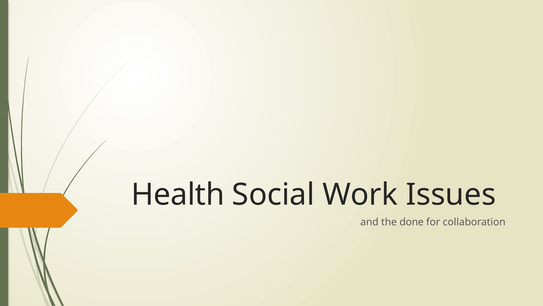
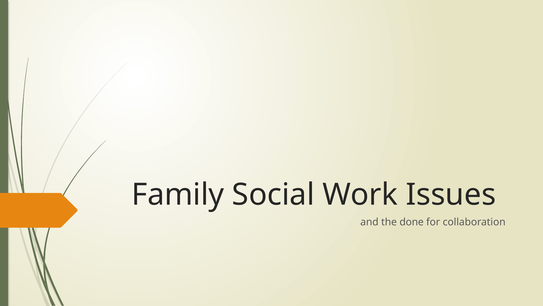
Health: Health -> Family
